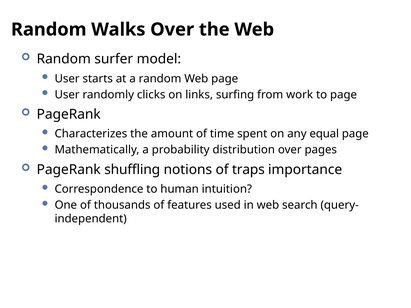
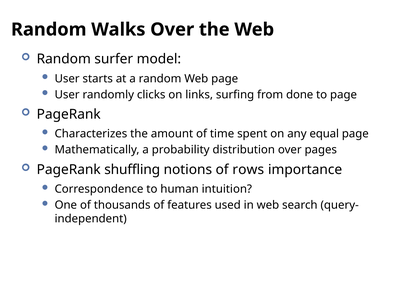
work: work -> done
traps: traps -> rows
